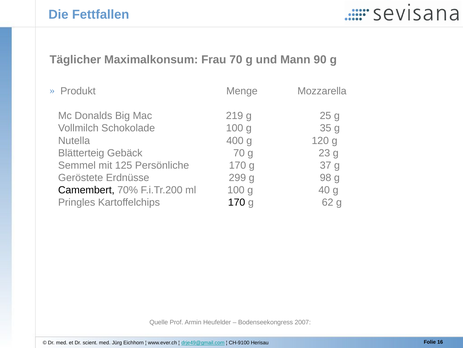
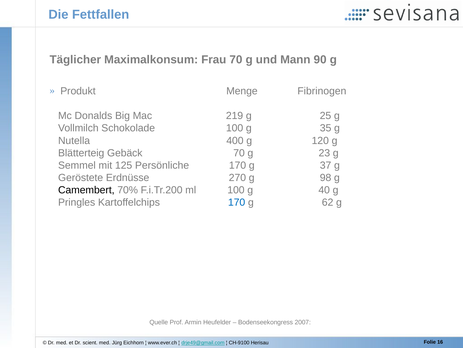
Mozzarella: Mozzarella -> Fibrinogen
299: 299 -> 270
170 at (237, 202) colour: black -> blue
